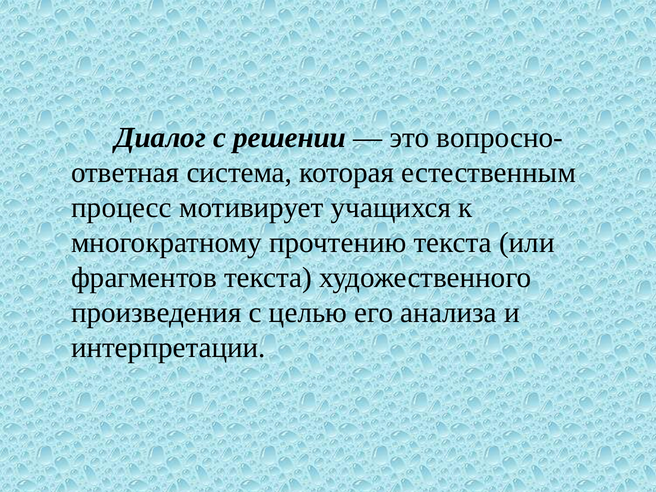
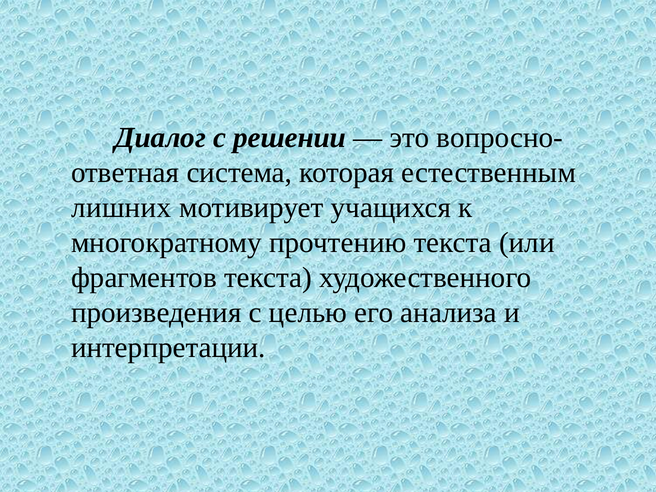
процесс: процесс -> лишних
